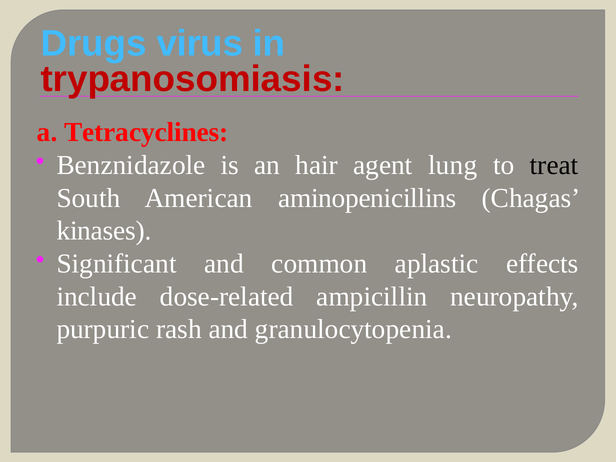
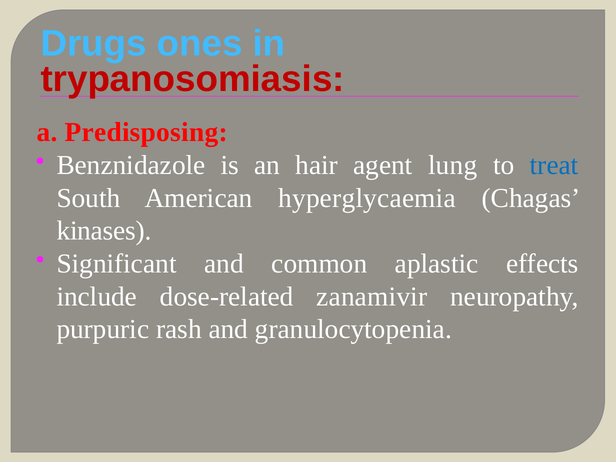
virus: virus -> ones
Tetracyclines: Tetracyclines -> Predisposing
treat colour: black -> blue
aminopenicillins: aminopenicillins -> hyperglycaemia
ampicillin: ampicillin -> zanamivir
